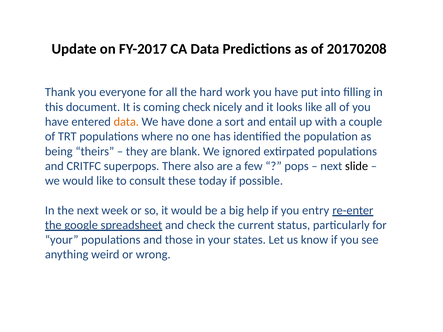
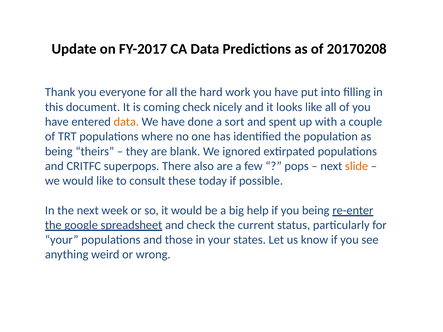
entail: entail -> spent
slide colour: black -> orange
you entry: entry -> being
